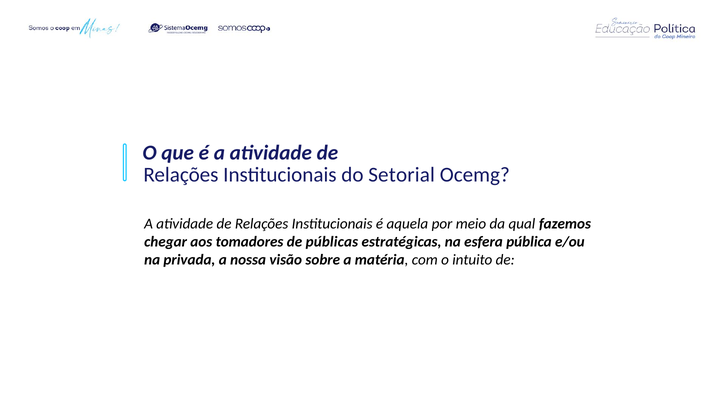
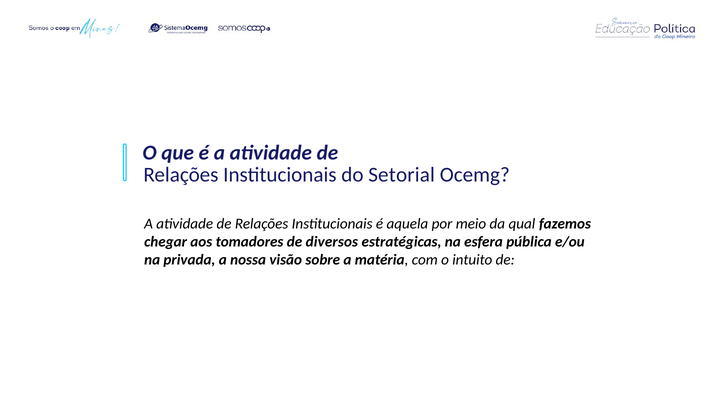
públicas: públicas -> diversos
